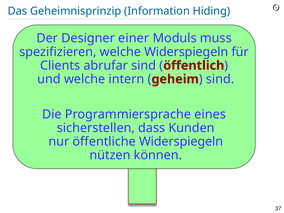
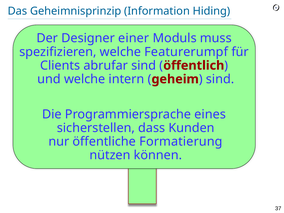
welche Widerspiegeln: Widerspiegeln -> Featurerumpf
öffentliche Widerspiegeln: Widerspiegeln -> Formatierung
